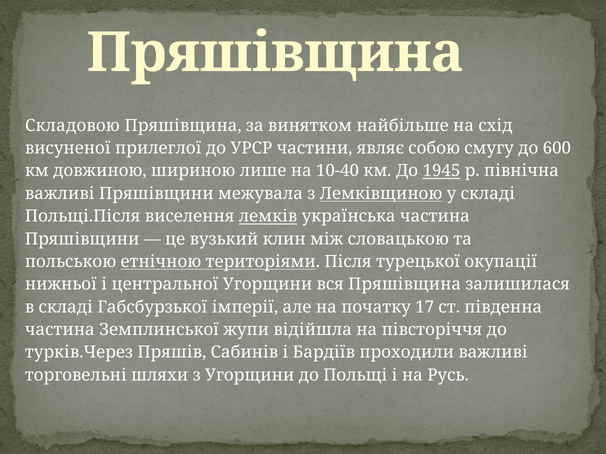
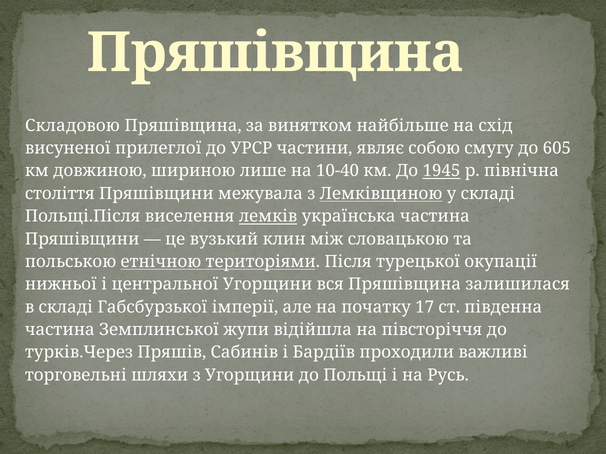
600: 600 -> 605
важливі at (60, 194): важливі -> століття
